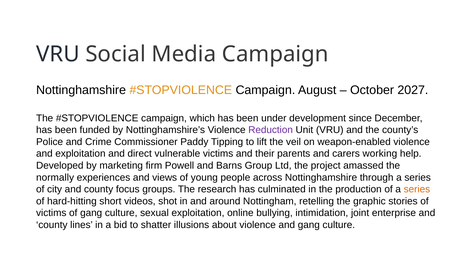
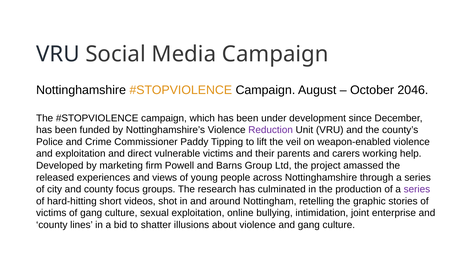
2027: 2027 -> 2046
normally: normally -> released
series at (417, 189) colour: orange -> purple
